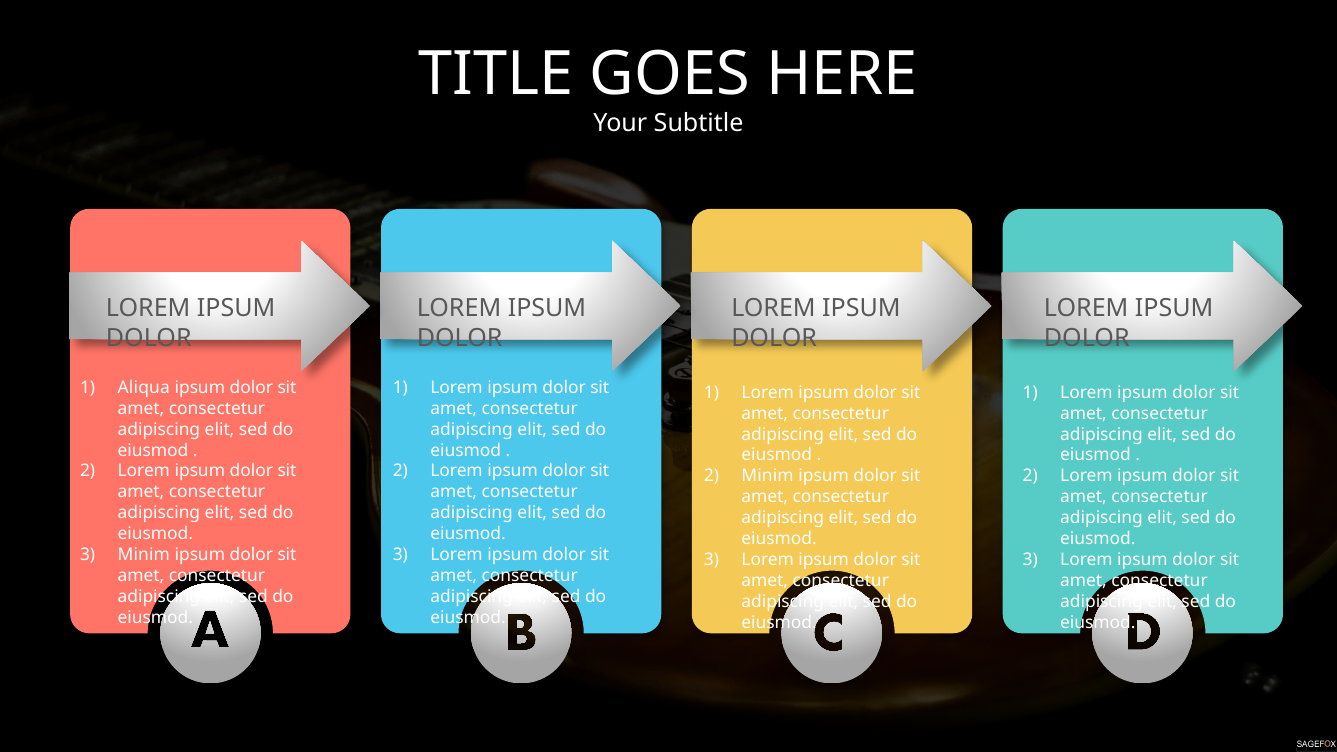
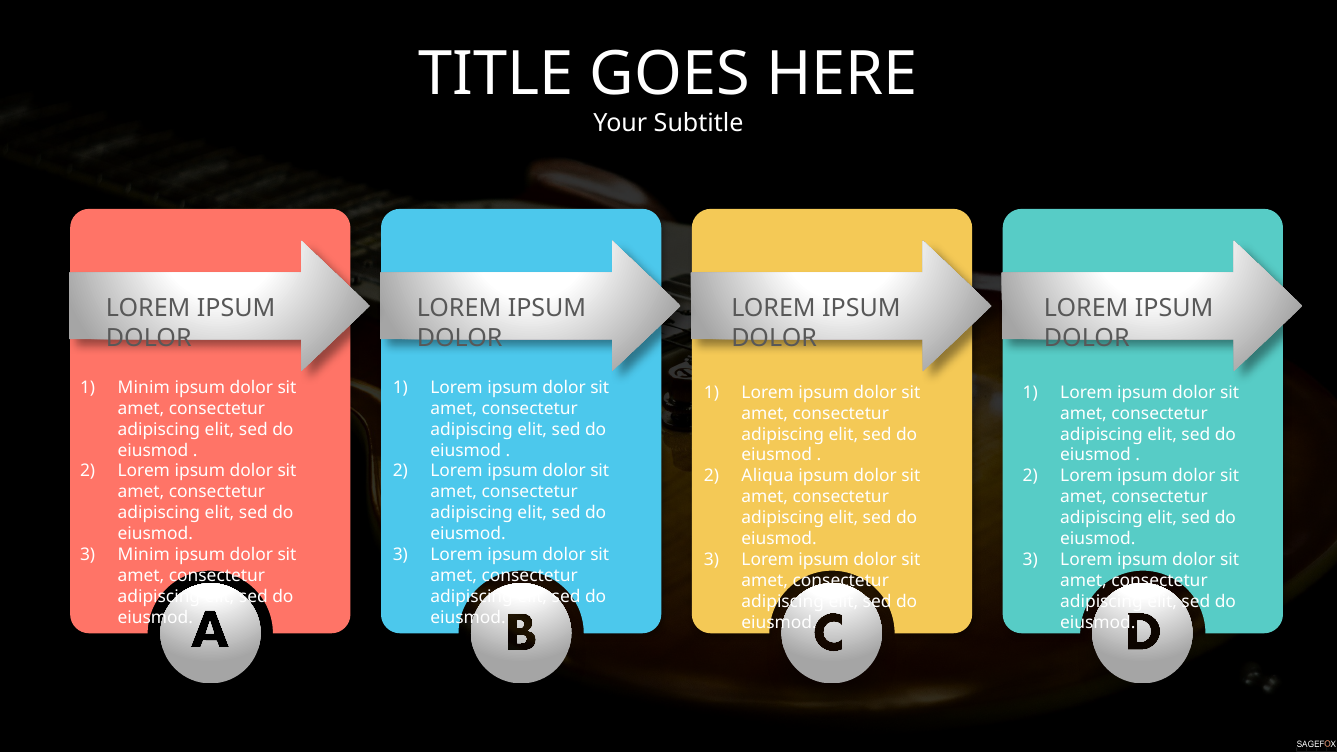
Aliqua at (144, 388): Aliqua -> Minim
Minim at (768, 476): Minim -> Aliqua
